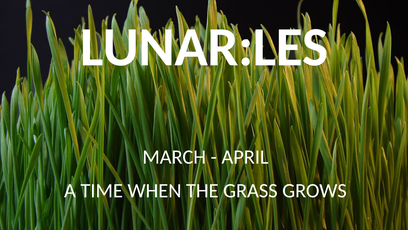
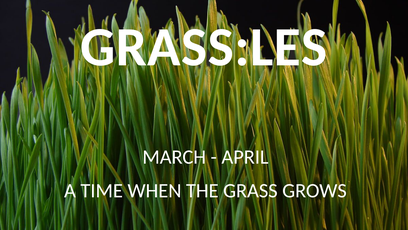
LUNAR:LES: LUNAR:LES -> GRASS:LES
